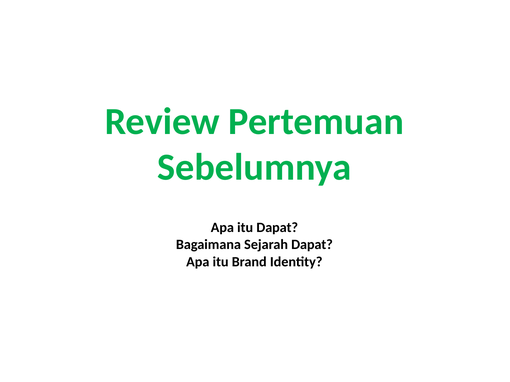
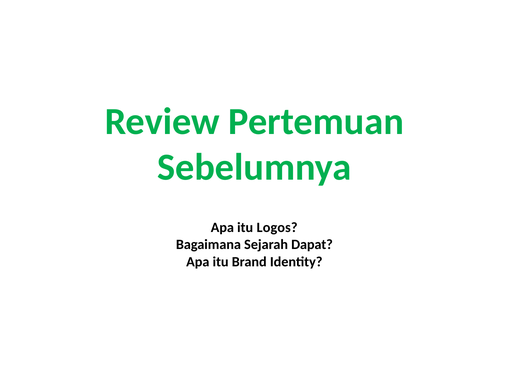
itu Dapat: Dapat -> Logos
